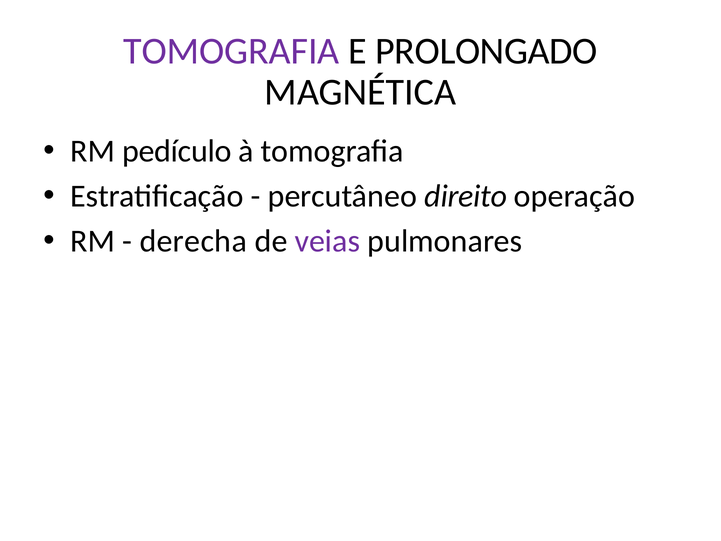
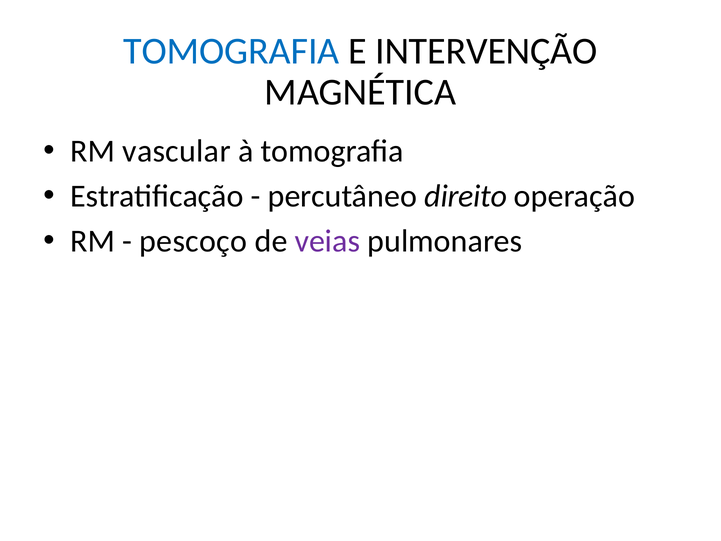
TOMOGRAFIA at (231, 51) colour: purple -> blue
PROLONGADO: PROLONGADO -> INTERVENÇÃO
pedículo: pedículo -> vascular
derecha: derecha -> pescoço
